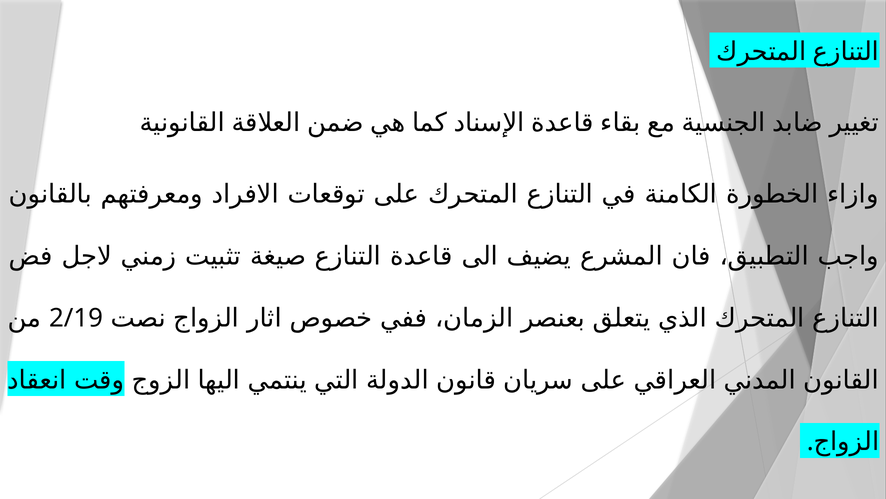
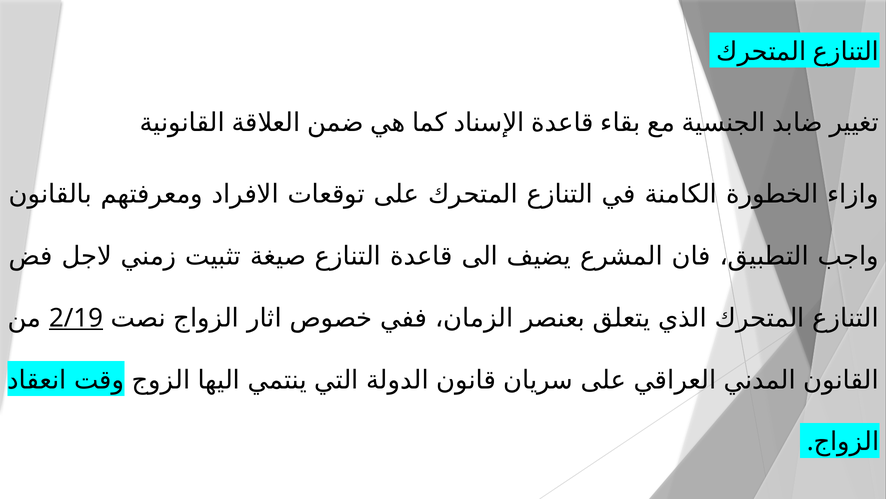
2/19 underline: none -> present
